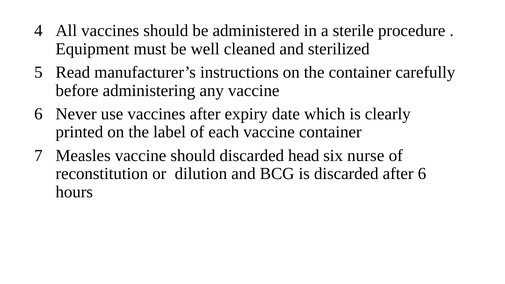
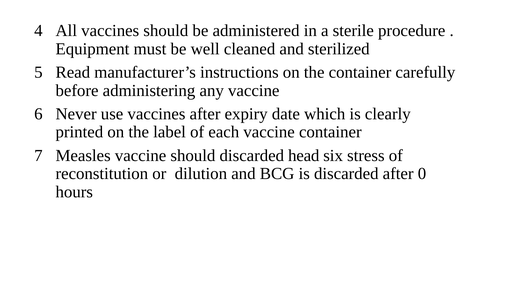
nurse: nurse -> stress
after 6: 6 -> 0
